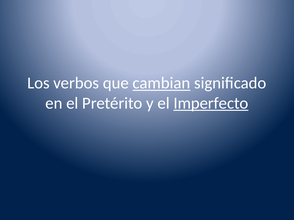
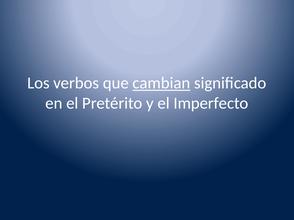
Imperfecto underline: present -> none
